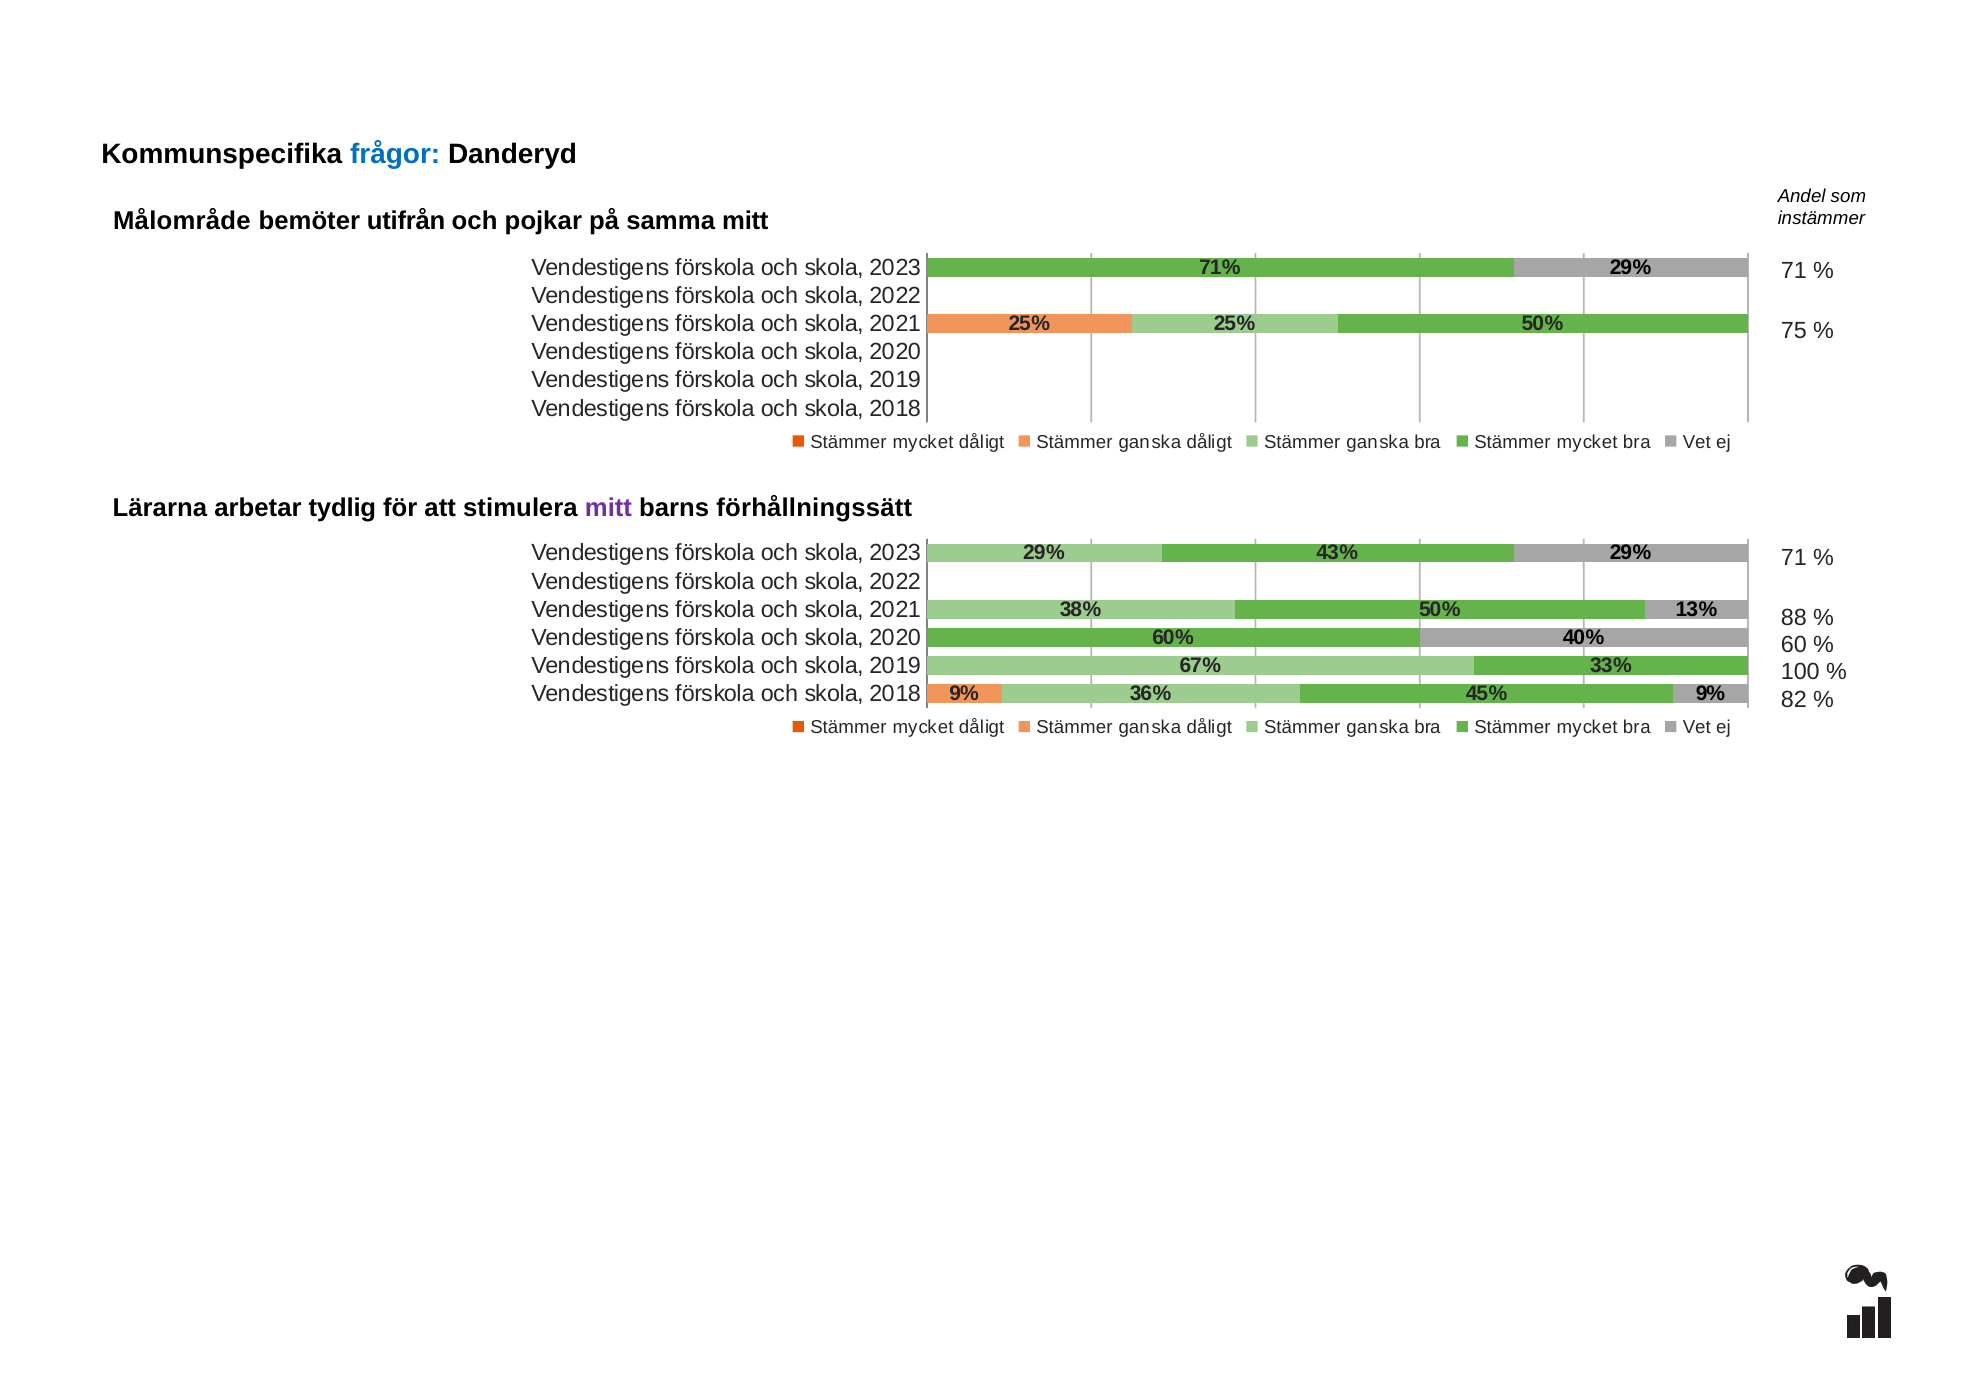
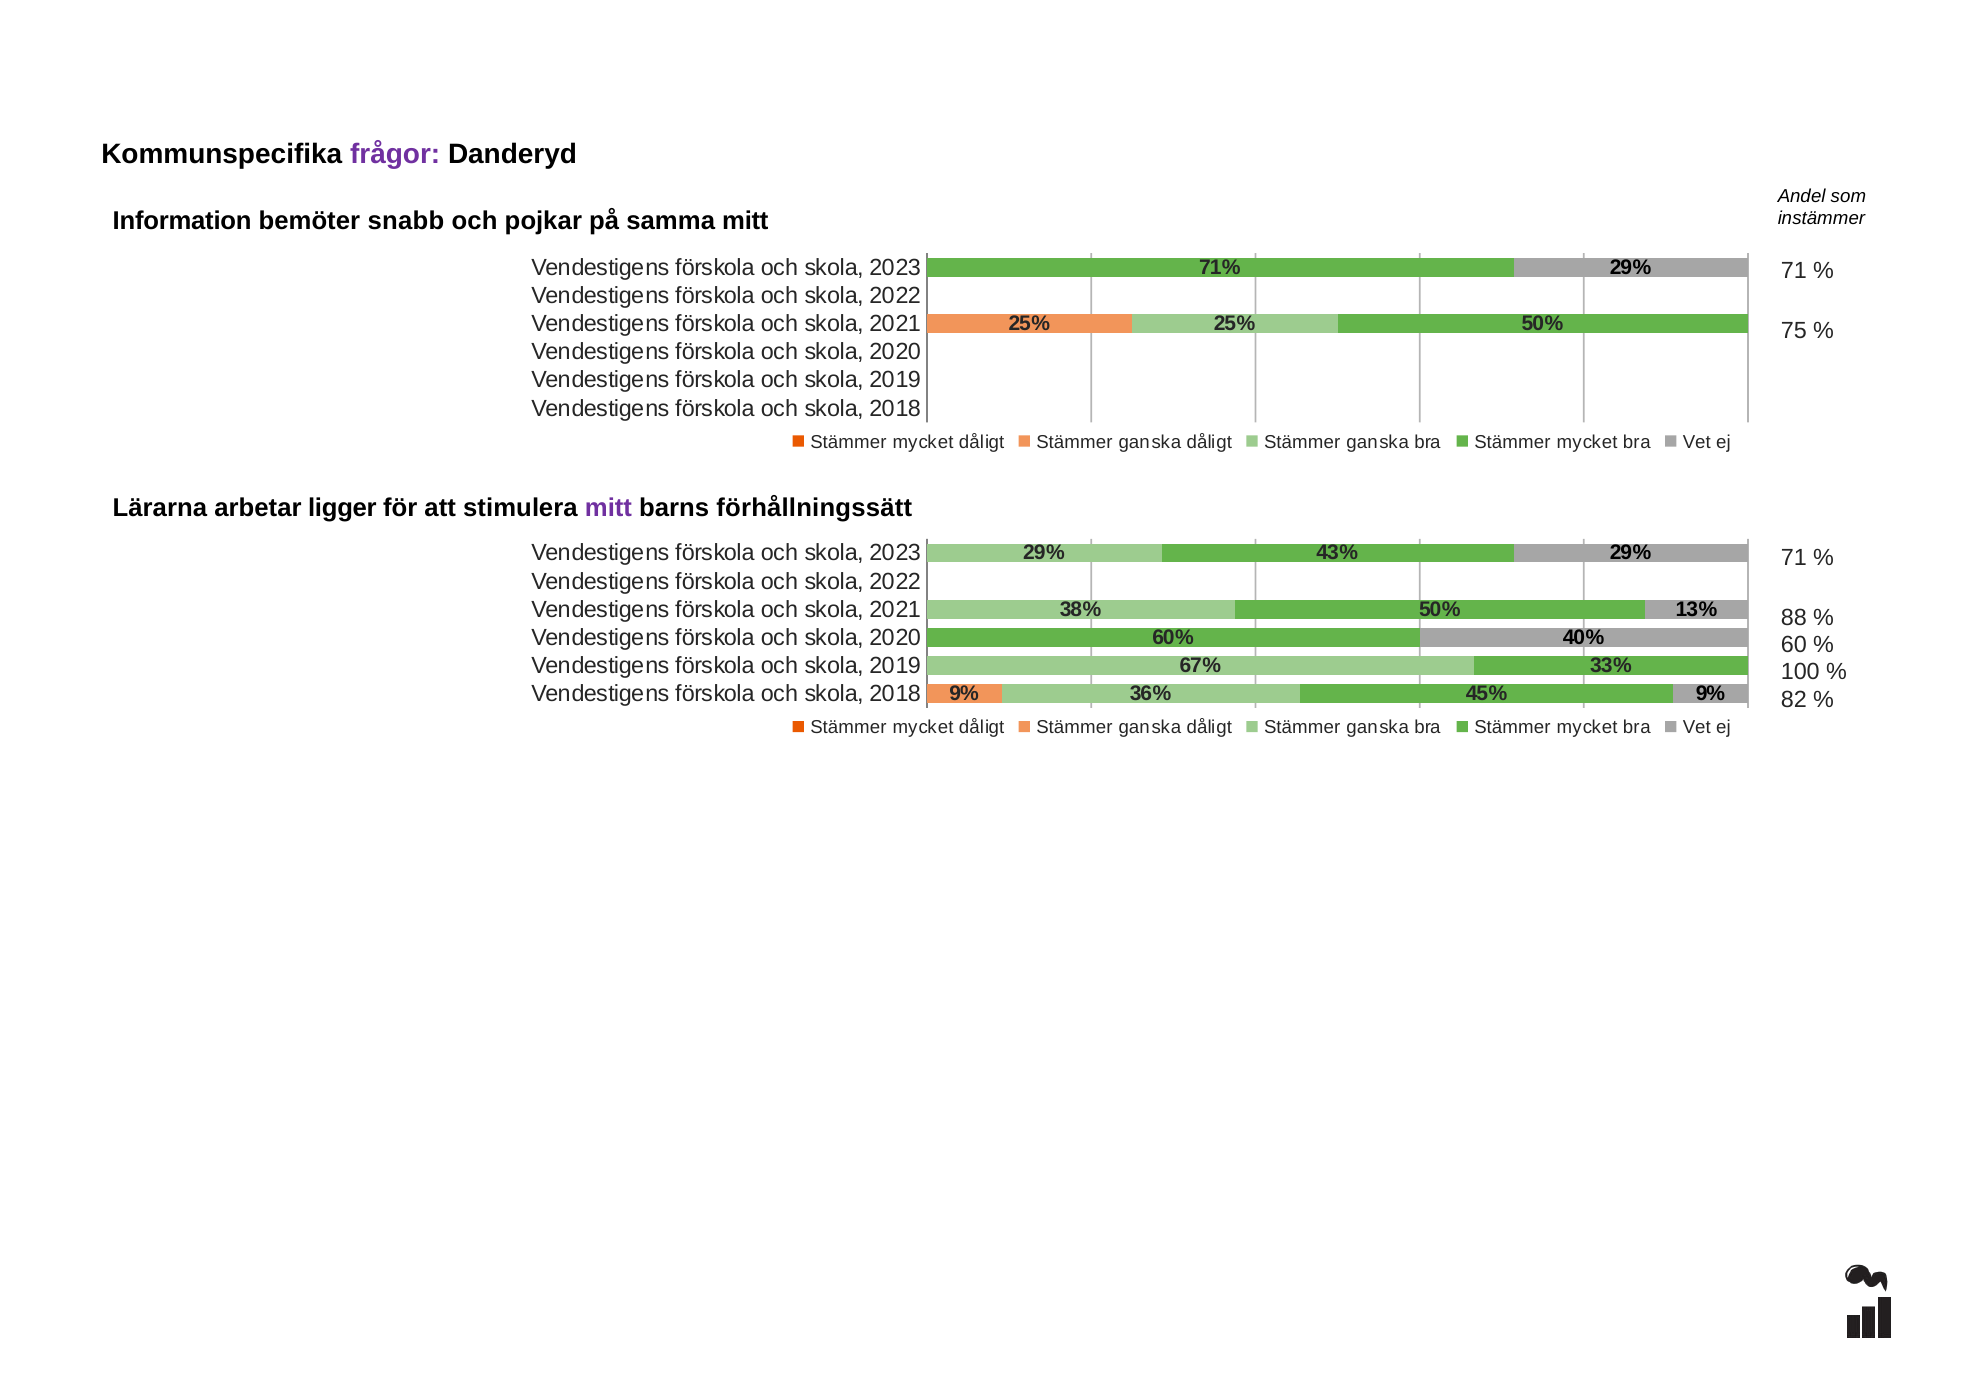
frågor colour: blue -> purple
Målområde: Målområde -> Information
utifrån: utifrån -> snabb
tydlig: tydlig -> ligger
